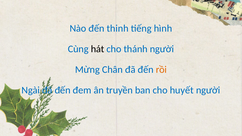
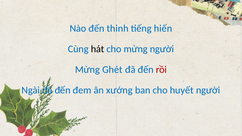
hình: hình -> hiến
cho thánh: thánh -> mừng
Chân: Chân -> Ghét
rồi colour: orange -> red
truyền: truyền -> xướng
